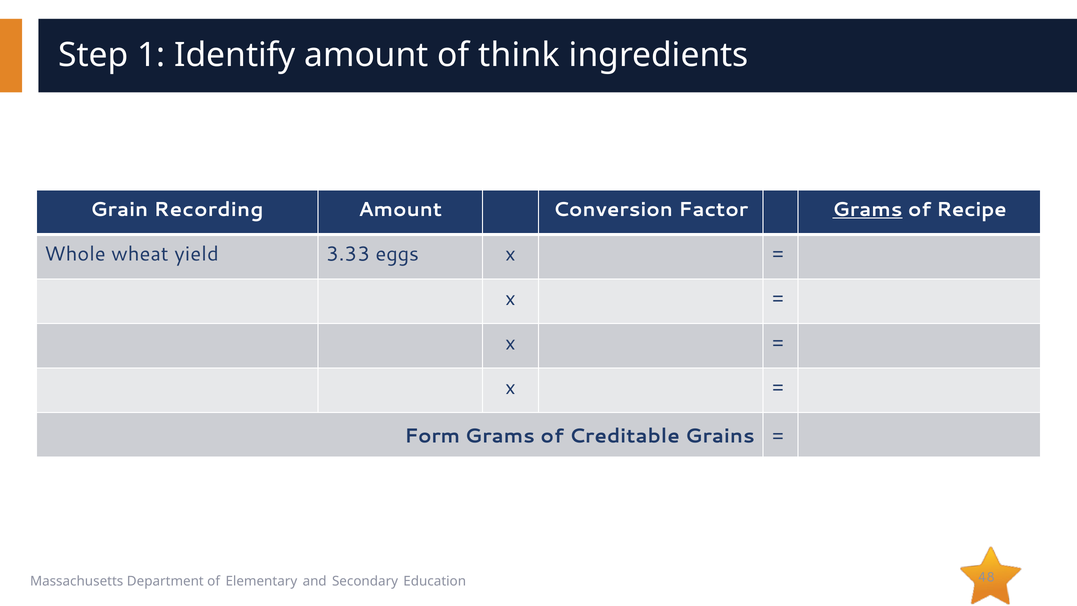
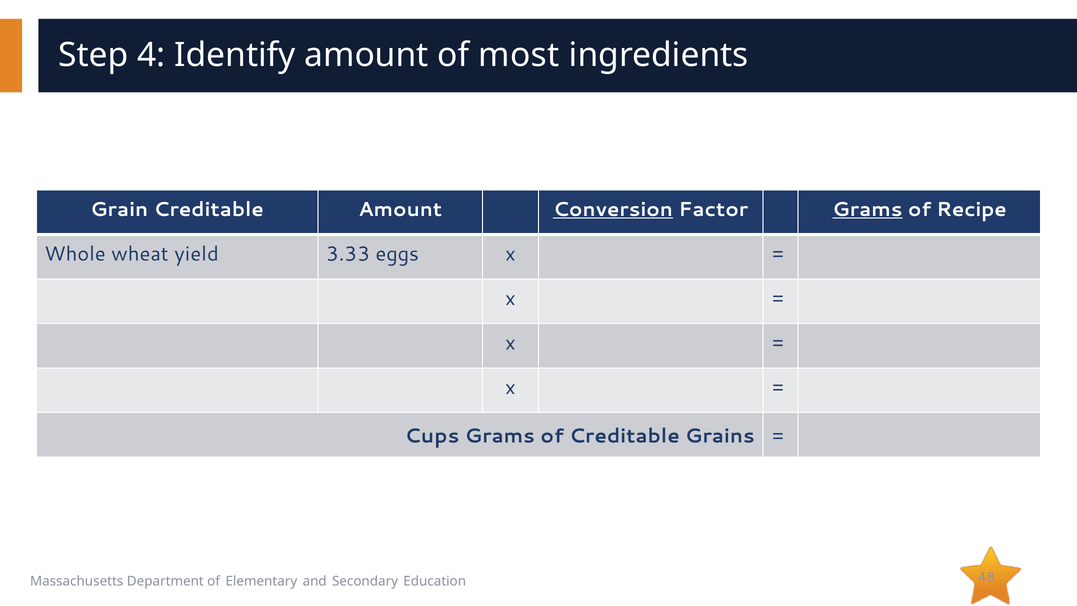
1: 1 -> 4
think: think -> most
Grain Recording: Recording -> Creditable
Conversion underline: none -> present
Form: Form -> Cups
